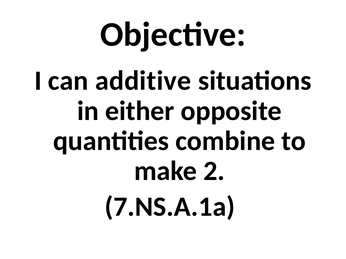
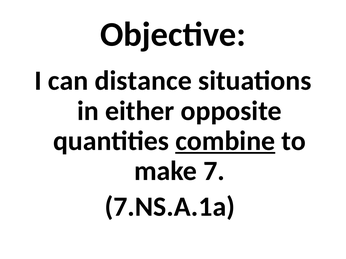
additive: additive -> distance
combine underline: none -> present
2: 2 -> 7
